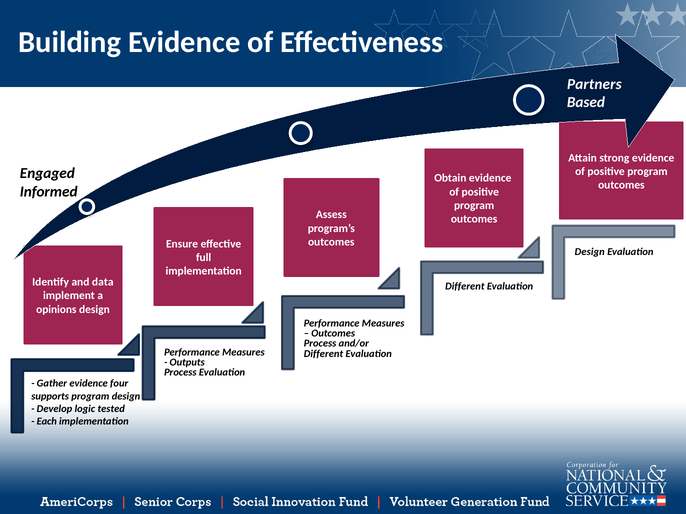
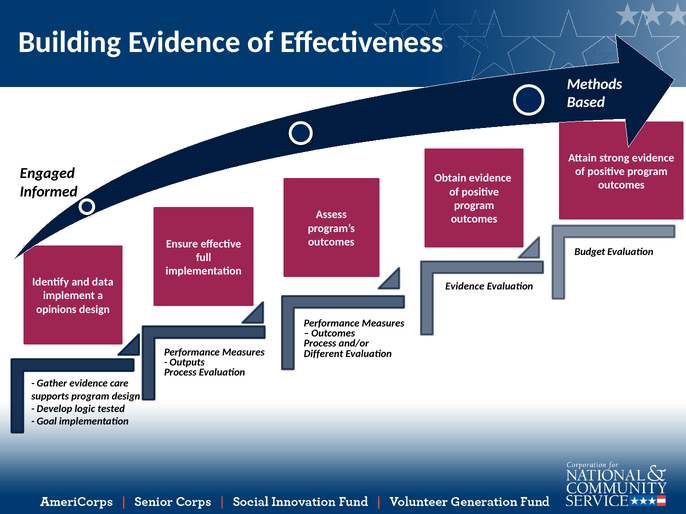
Partners: Partners -> Methods
Design at (590, 252): Design -> Budget
Different at (465, 287): Different -> Evidence
four: four -> care
Each: Each -> Goal
